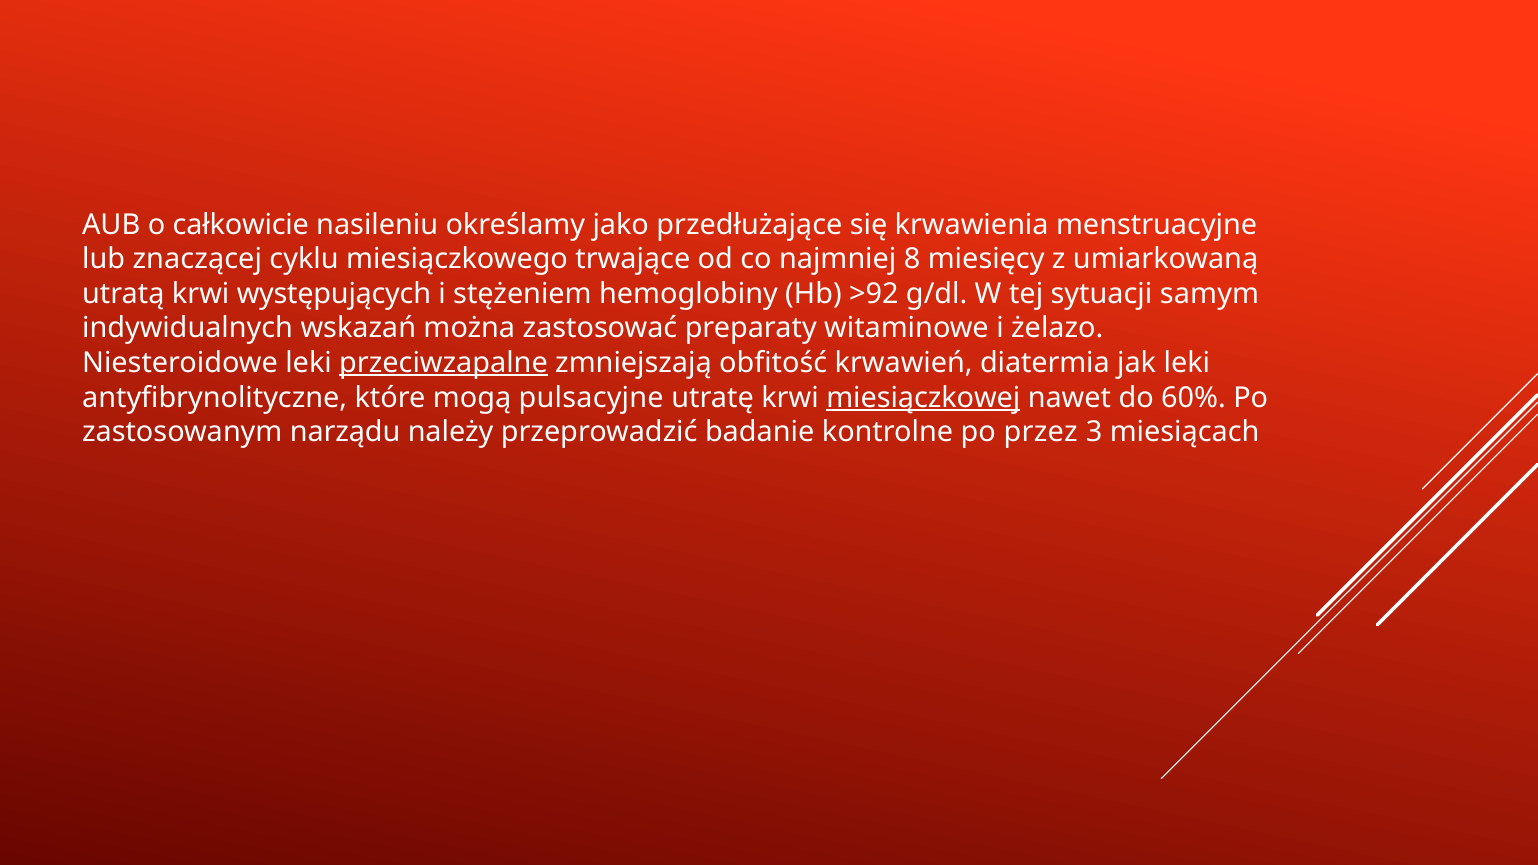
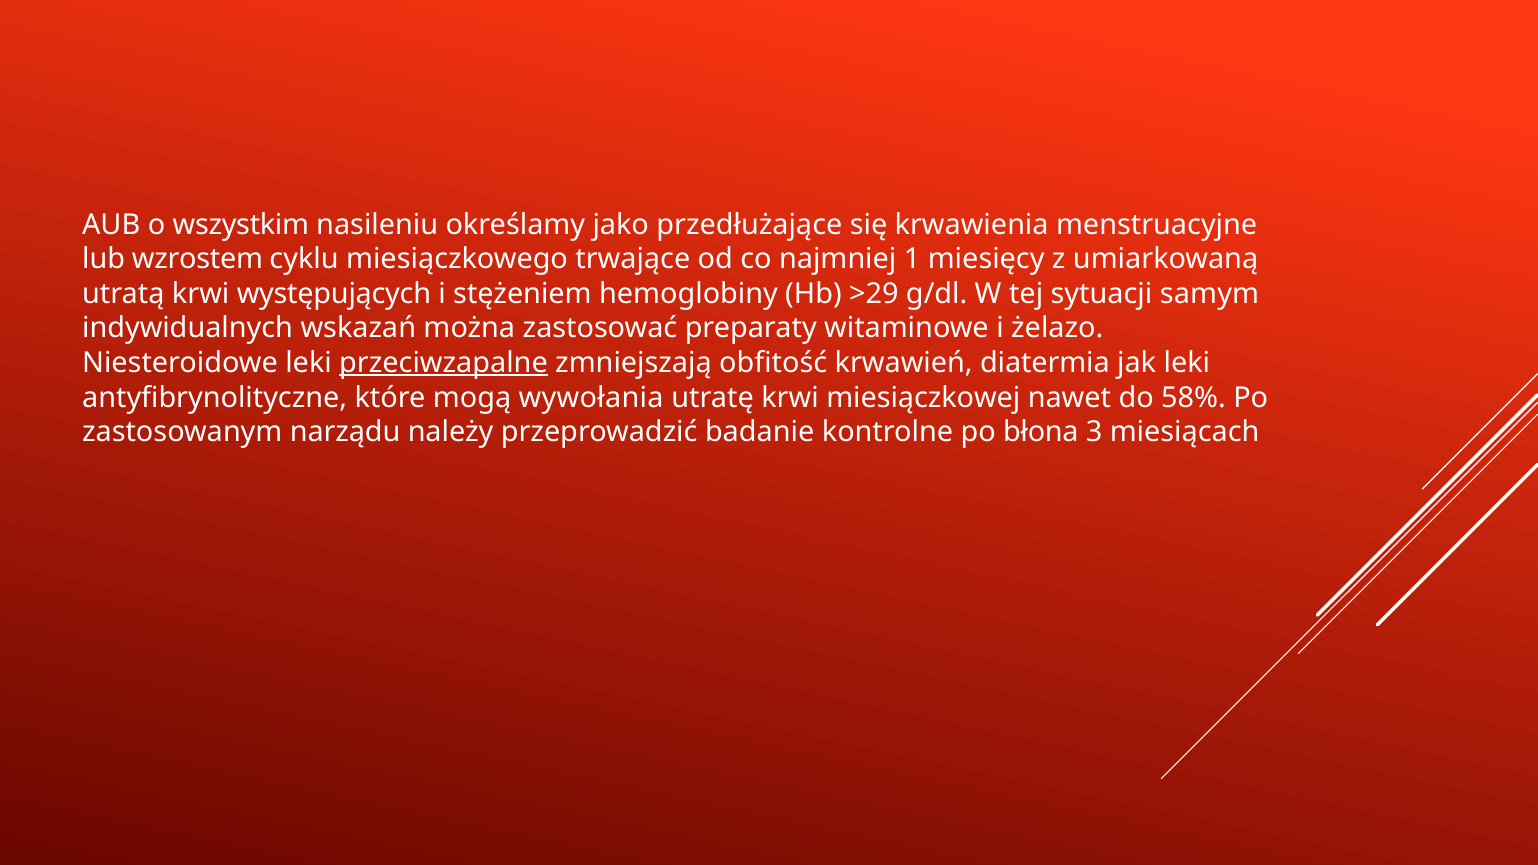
całkowicie: całkowicie -> wszystkim
znaczącej: znaczącej -> wzrostem
8: 8 -> 1
>92: >92 -> >29
pulsacyjne: pulsacyjne -> wywołania
miesiączkowej underline: present -> none
60%: 60% -> 58%
przez: przez -> błona
